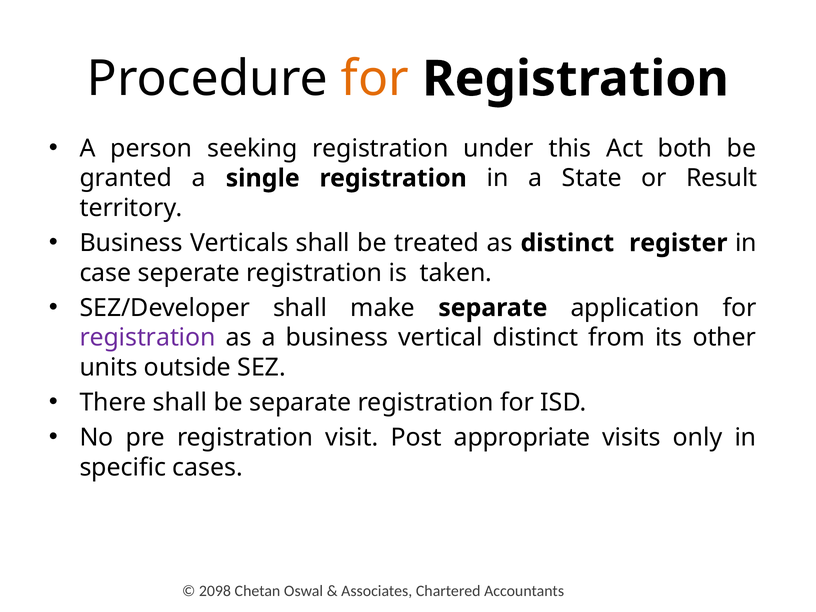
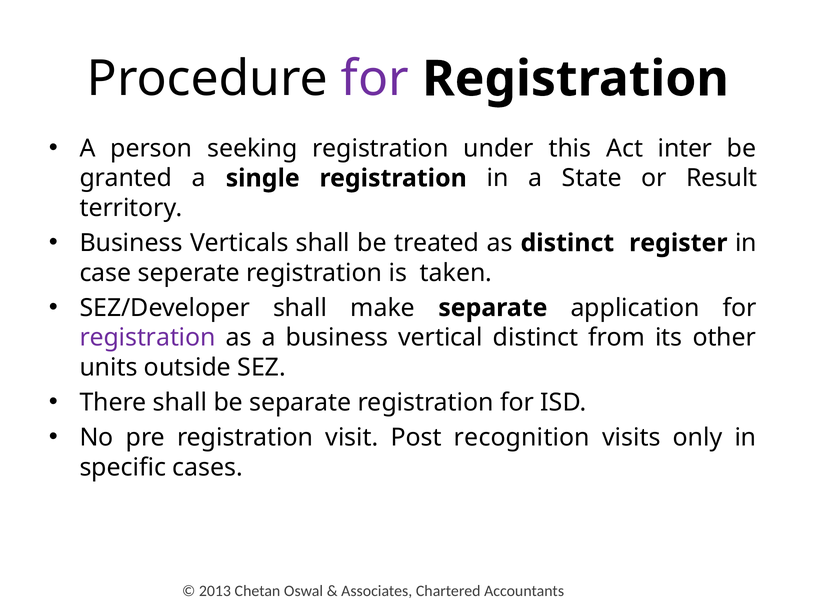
for at (375, 79) colour: orange -> purple
both: both -> inter
appropriate: appropriate -> recognition
2098: 2098 -> 2013
